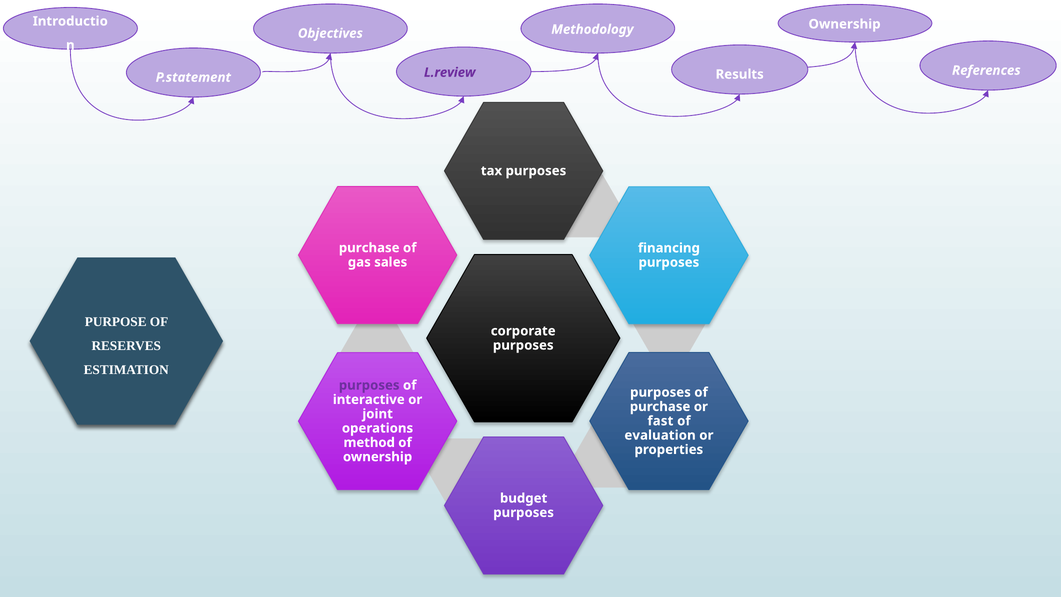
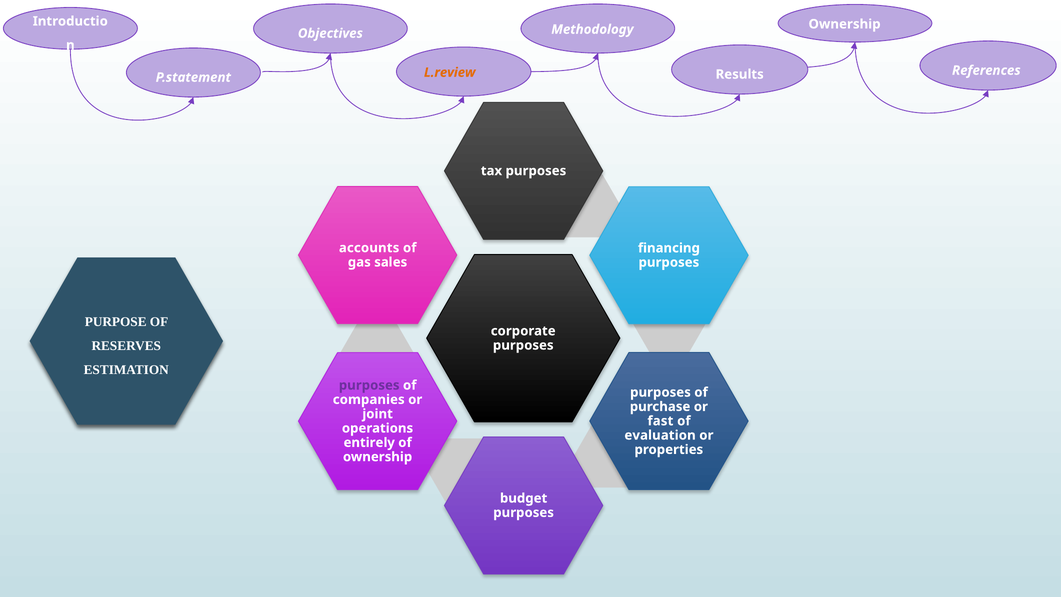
L.review colour: purple -> orange
purchase at (369, 248): purchase -> accounts
interactive: interactive -> companies
method: method -> entirely
